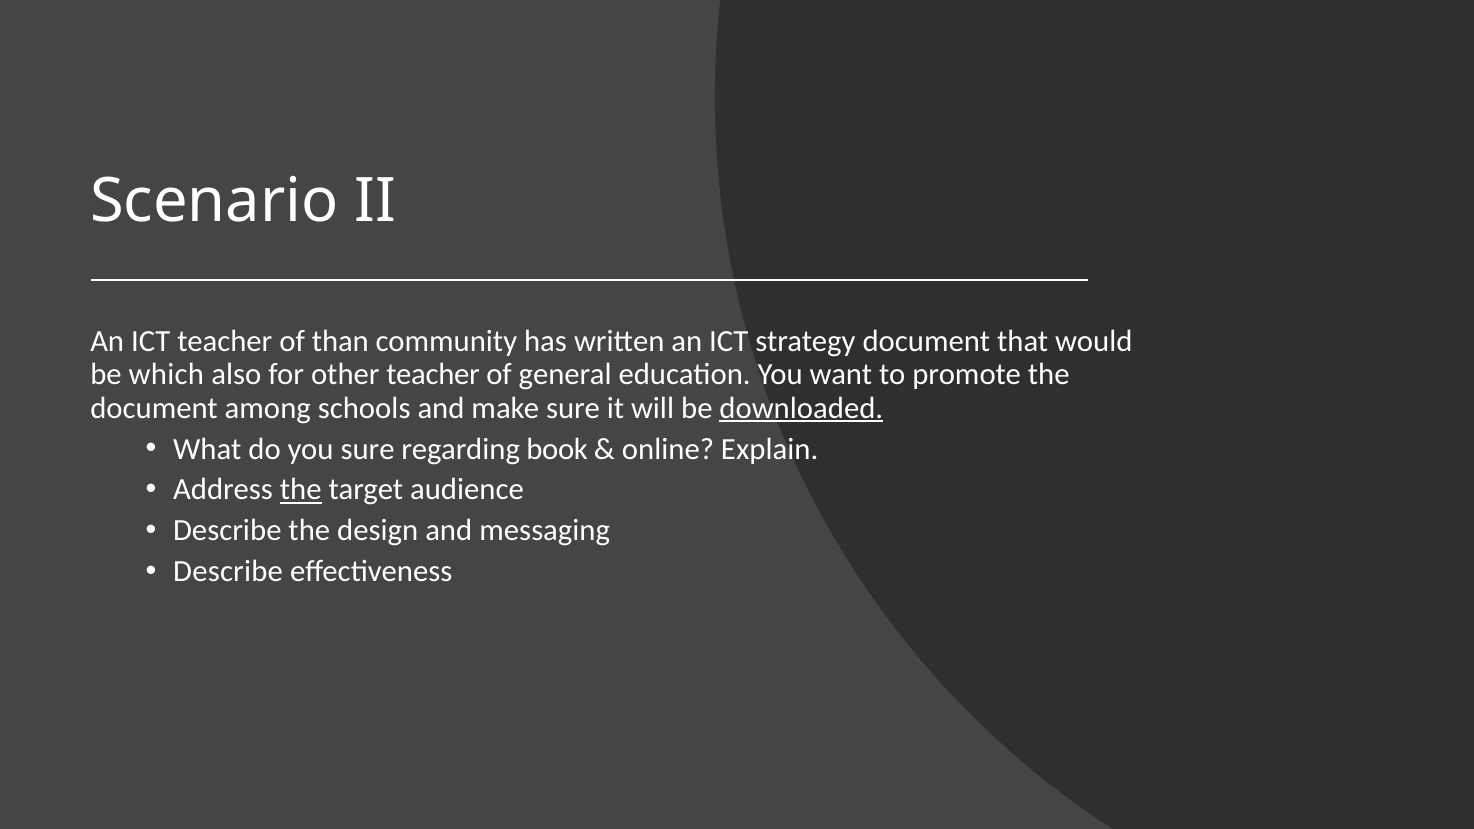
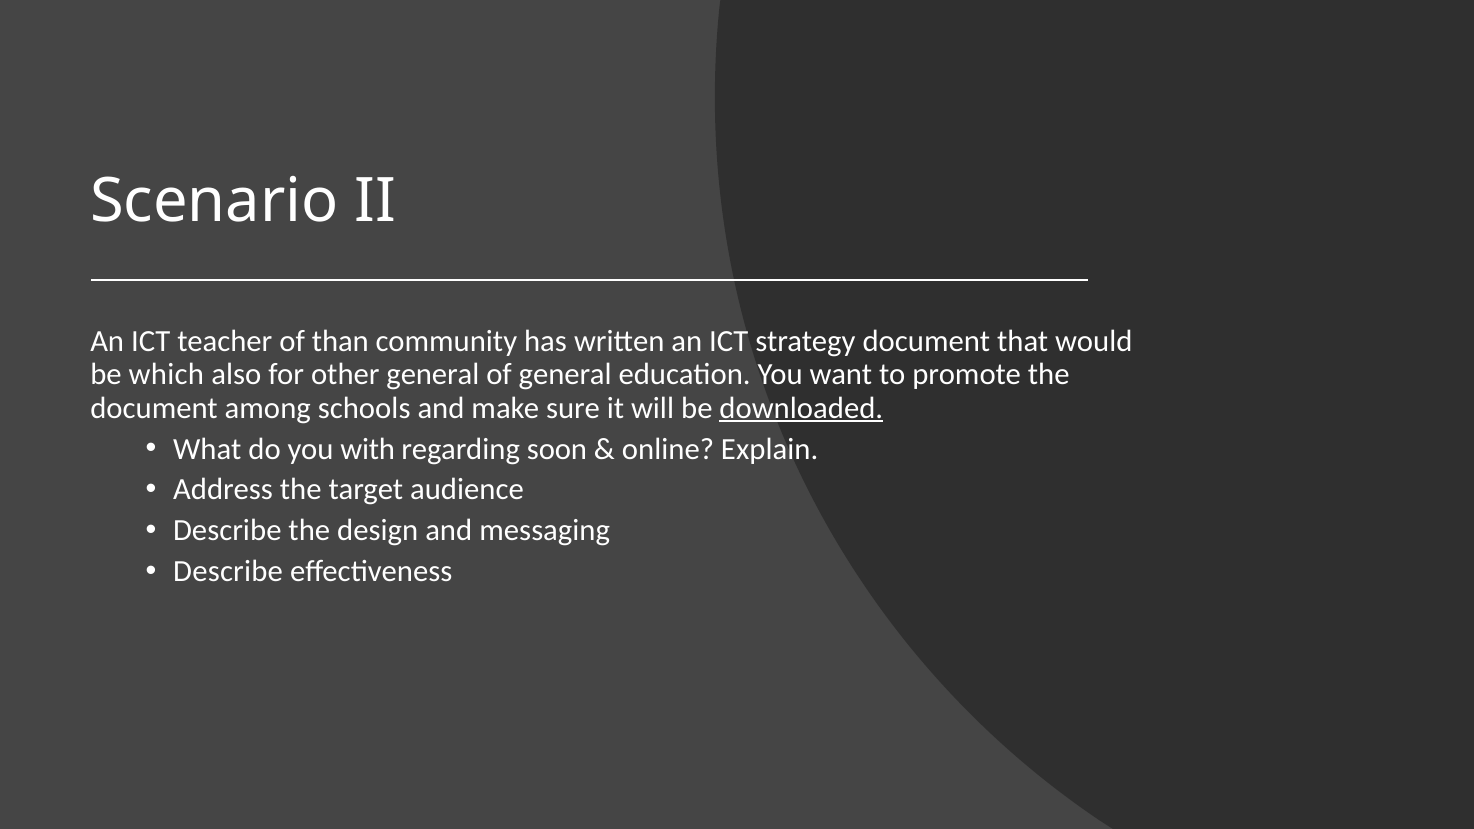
other teacher: teacher -> general
you sure: sure -> with
book: book -> soon
the at (301, 490) underline: present -> none
